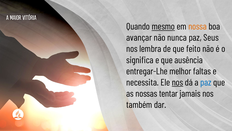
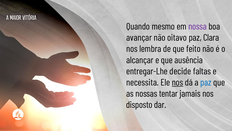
mesmo underline: present -> none
nossa colour: orange -> purple
nunca: nunca -> oitavo
Seus: Seus -> Clara
significa: significa -> alcançar
melhor: melhor -> decide
também: também -> disposto
